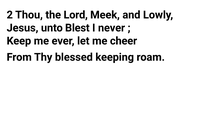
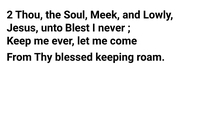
Lord: Lord -> Soul
cheer: cheer -> come
